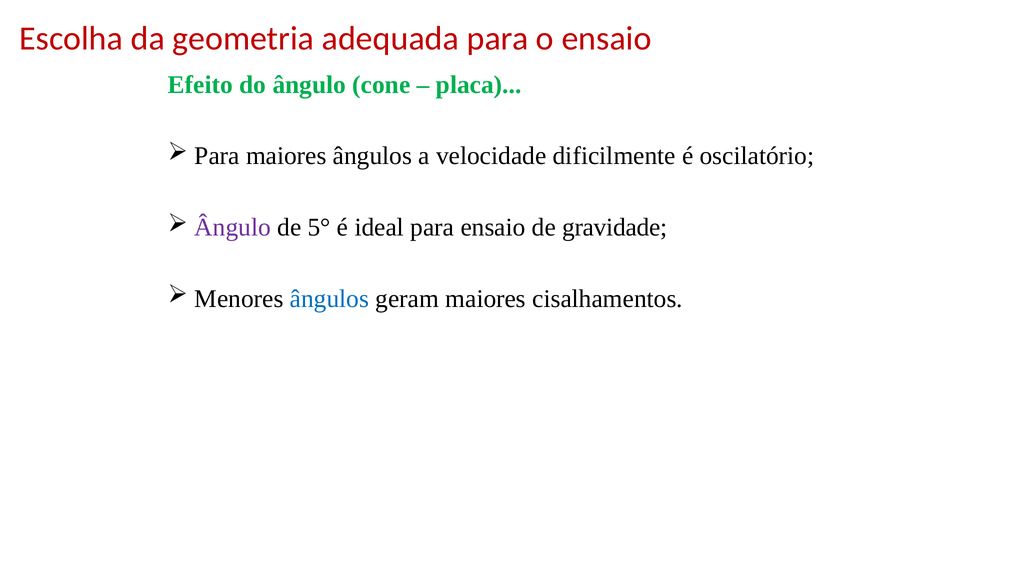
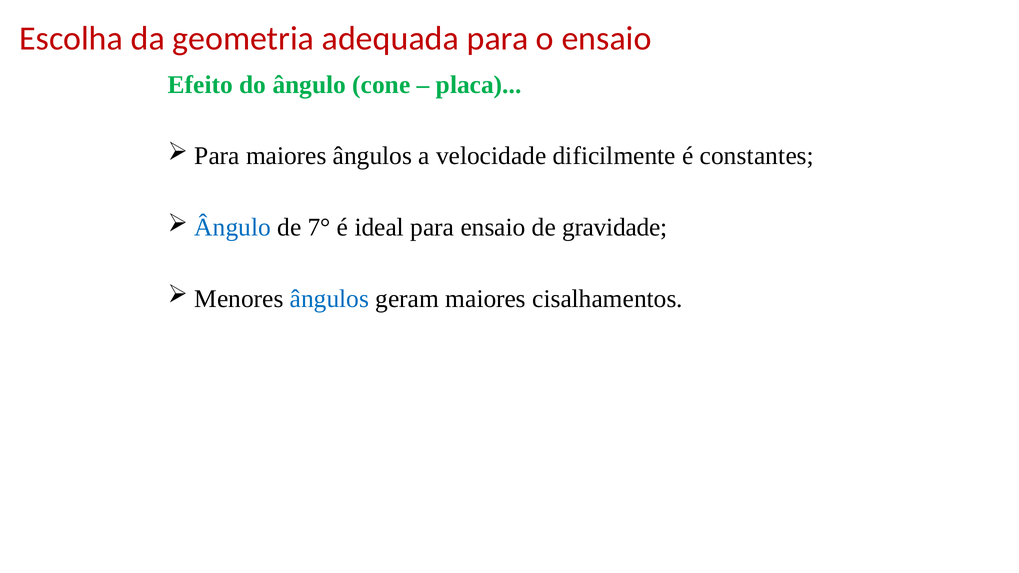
oscilatório: oscilatório -> constantes
Ângulo at (233, 227) colour: purple -> blue
5°: 5° -> 7°
